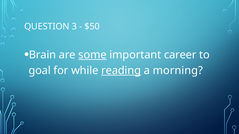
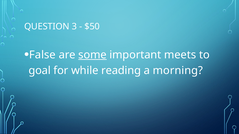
Brain: Brain -> False
career: career -> meets
reading underline: present -> none
